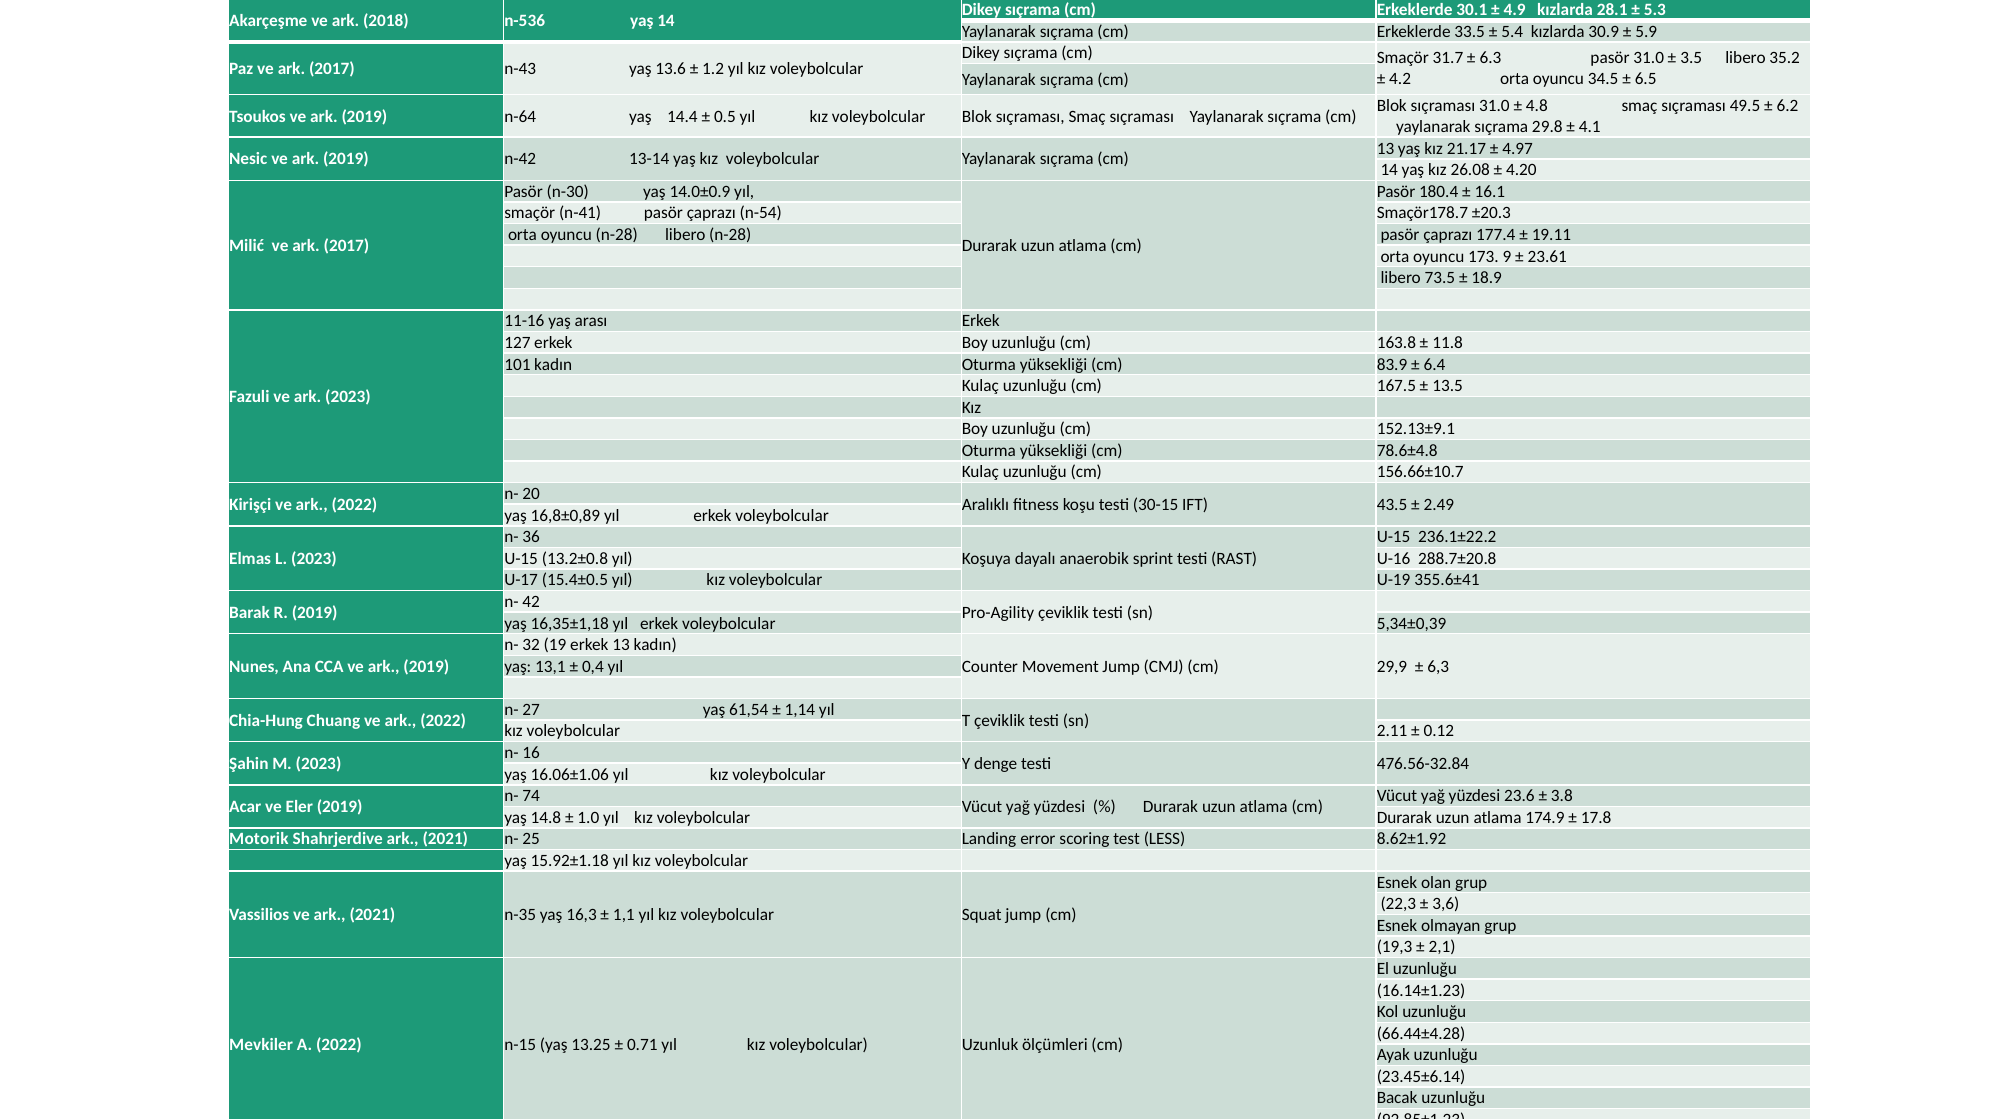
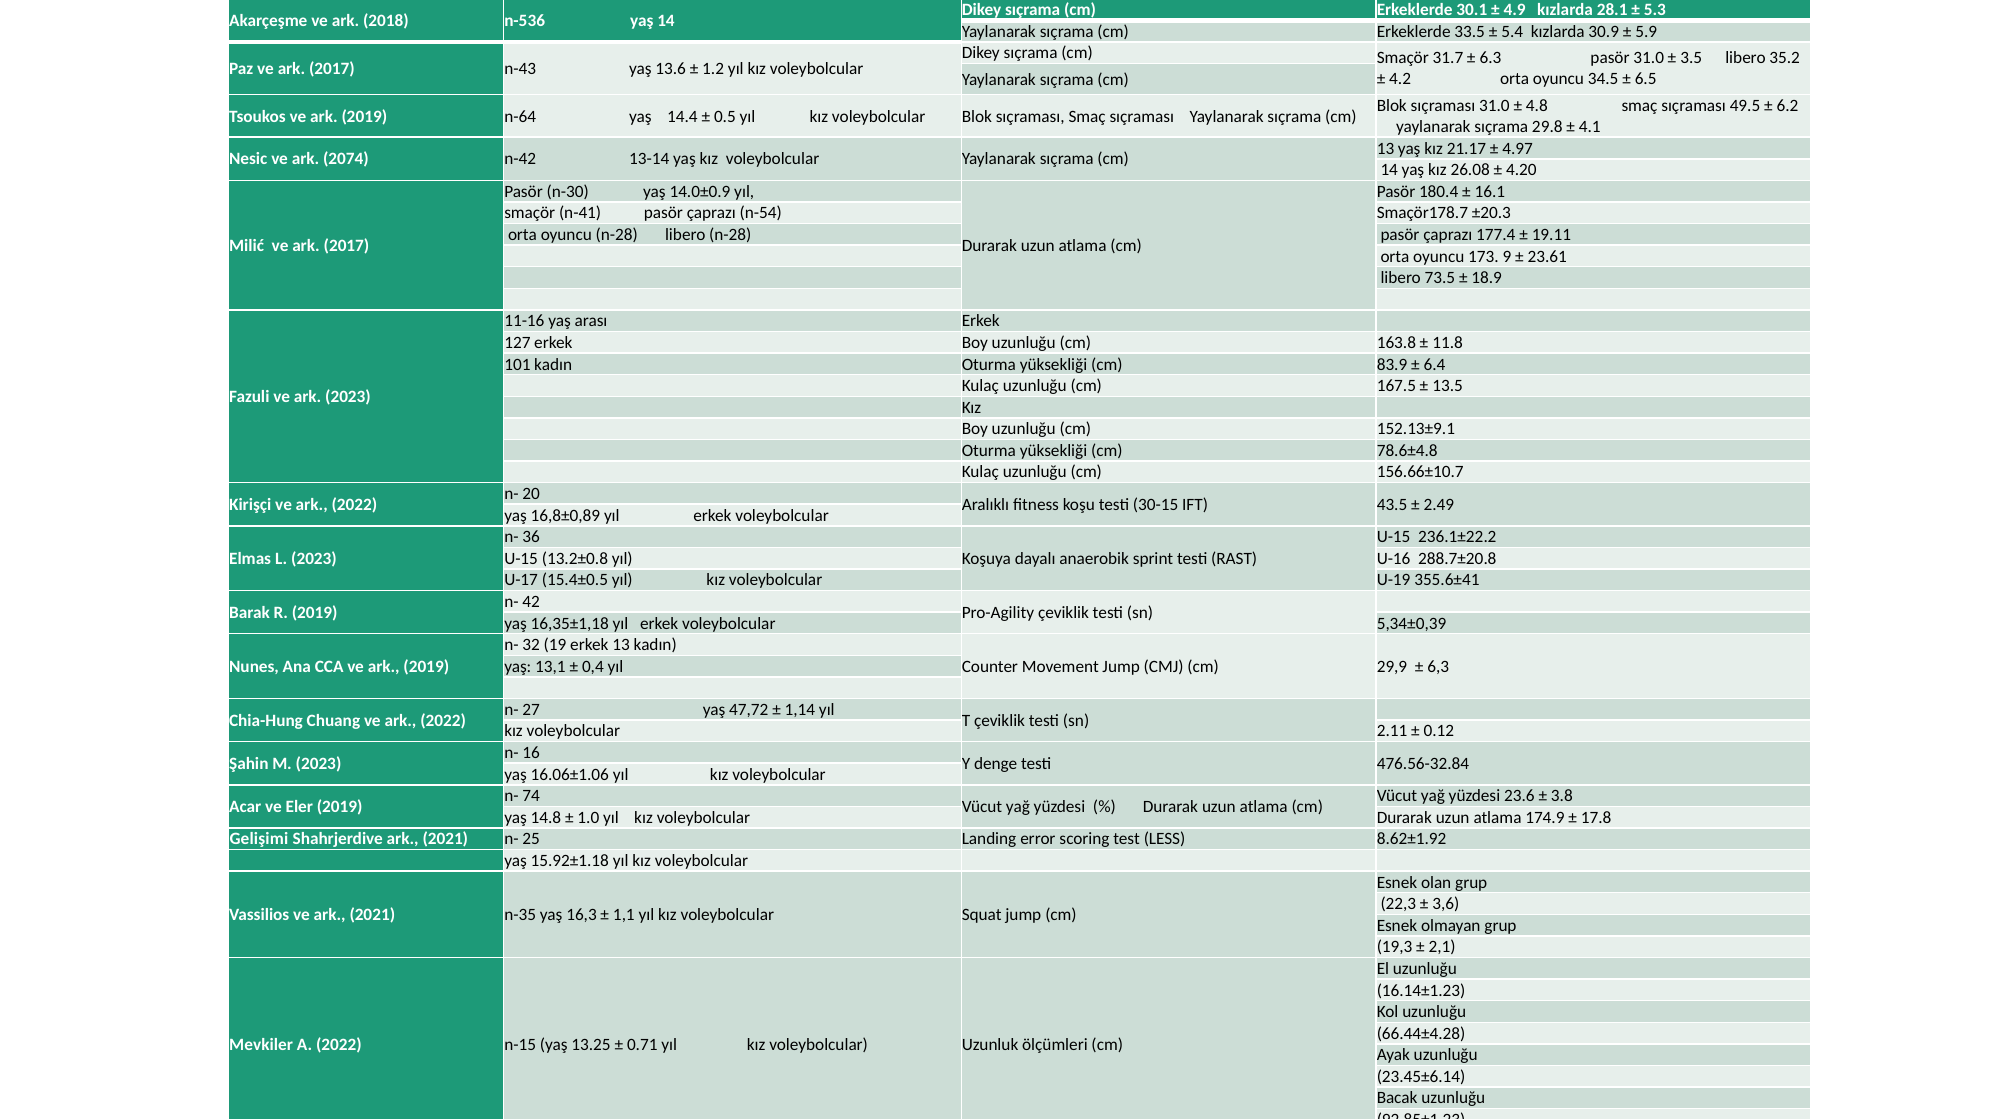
Nesic ve ark 2019: 2019 -> 2074
61,54: 61,54 -> 47,72
Motorik: Motorik -> Gelişimi
